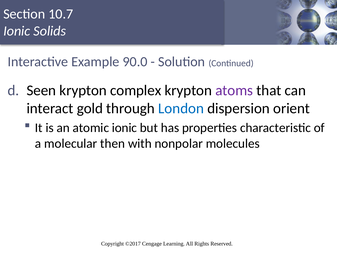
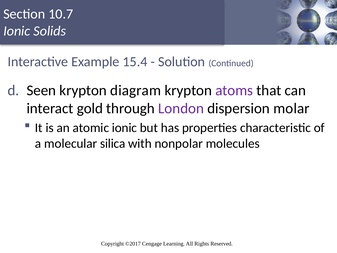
90.0: 90.0 -> 15.4
complex: complex -> diagram
London colour: blue -> purple
orient: orient -> molar
then: then -> silica
